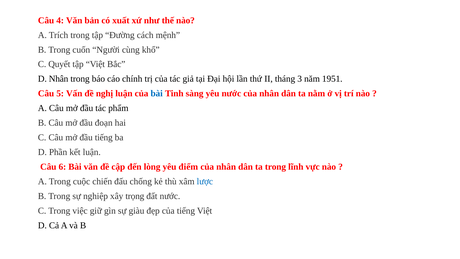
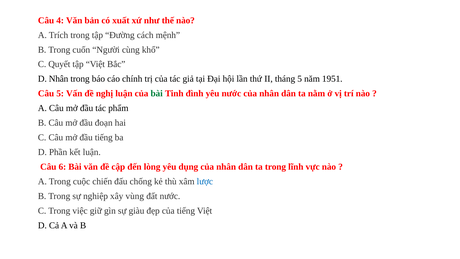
tháng 3: 3 -> 5
bài at (157, 94) colour: blue -> green
sàng: sàng -> đình
điểm: điểm -> dụng
trọng: trọng -> vùng
